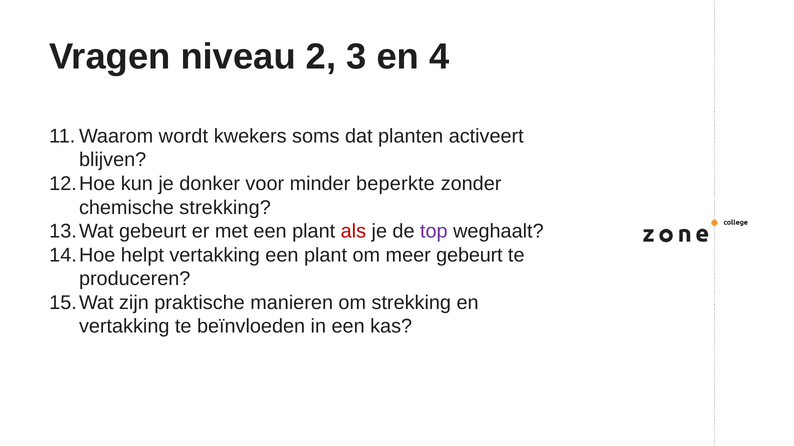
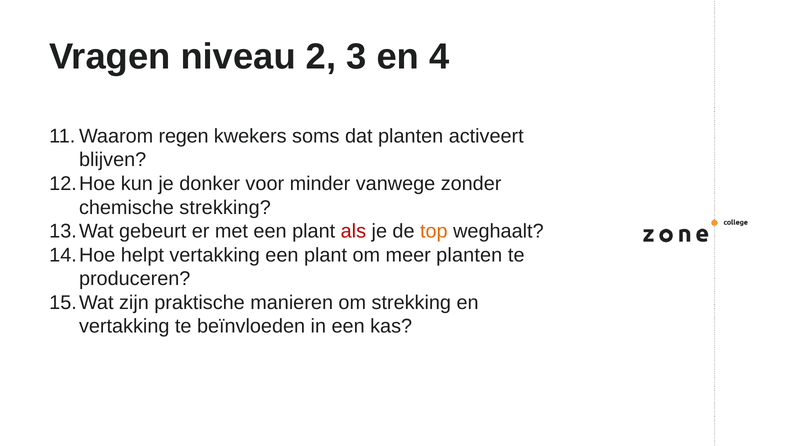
wordt: wordt -> regen
beperkte: beperkte -> vanwege
top colour: purple -> orange
meer gebeurt: gebeurt -> planten
